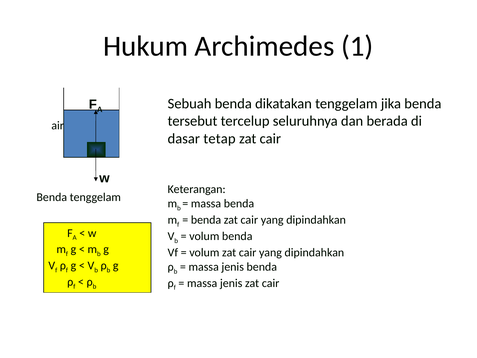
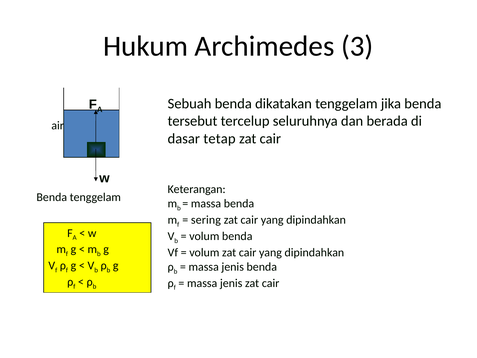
1: 1 -> 3
benda at (206, 220): benda -> sering
